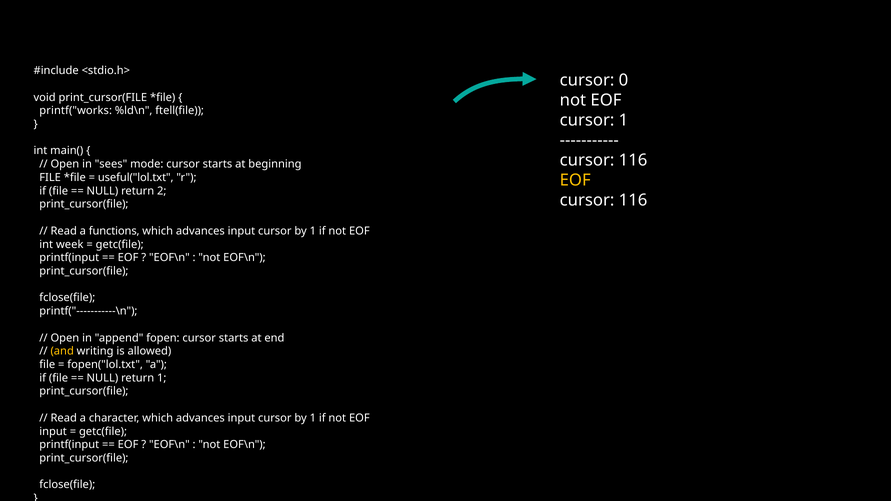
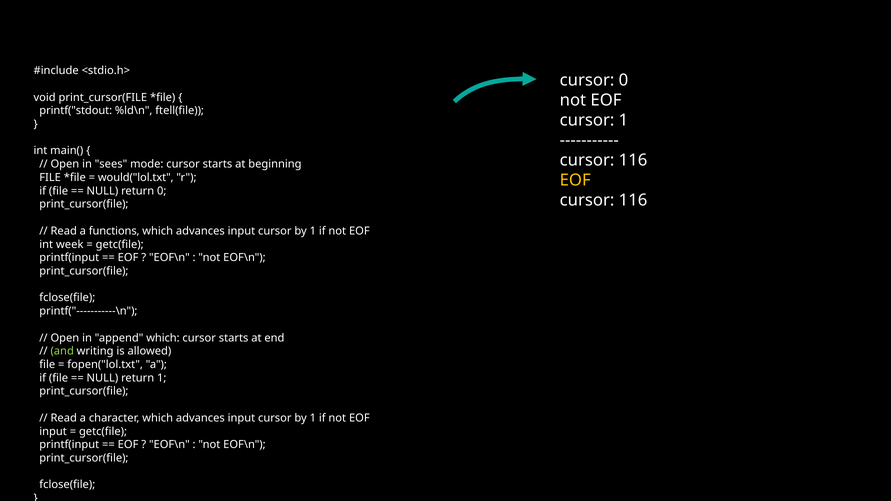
printf("works: printf("works -> printf("stdout
useful("lol.txt: useful("lol.txt -> would("lol.txt
return 2: 2 -> 0
append fopen: fopen -> which
and colour: yellow -> light green
